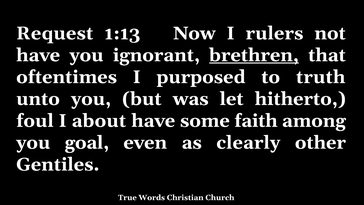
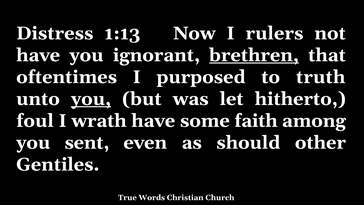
Request: Request -> Distress
you at (91, 99) underline: none -> present
about: about -> wrath
goal: goal -> sent
clearly: clearly -> should
